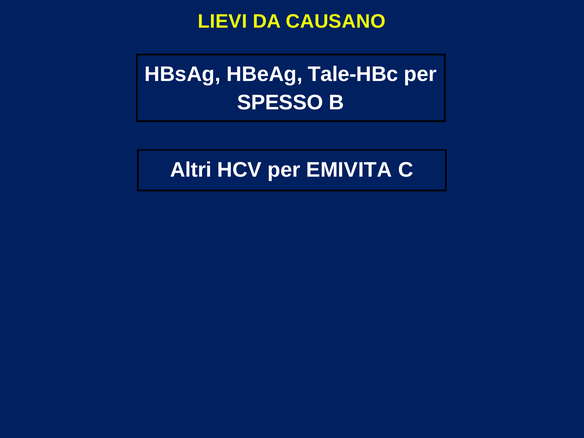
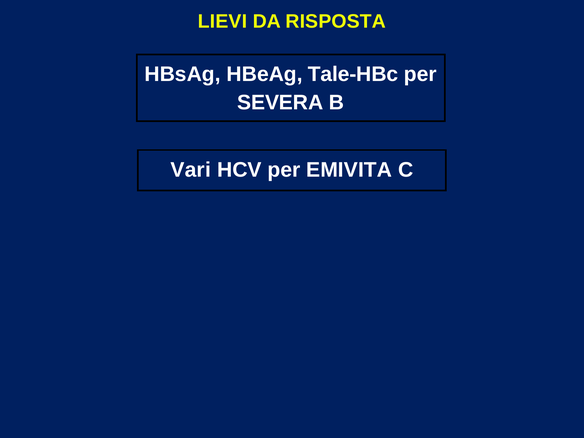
CAUSANO: CAUSANO -> RISPOSTA
SPESSO: SPESSO -> SEVERA
Altri: Altri -> Vari
